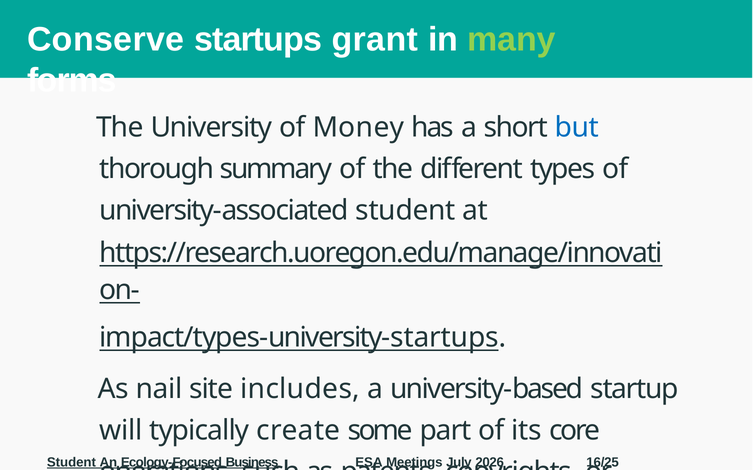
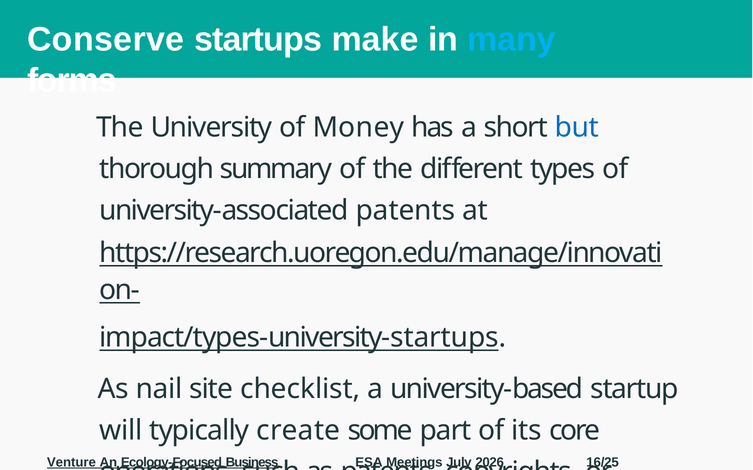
grant: grant -> make
many colour: light green -> light blue
university-associated student: student -> patents
includes: includes -> checklist
Student at (71, 462): Student -> Venture
